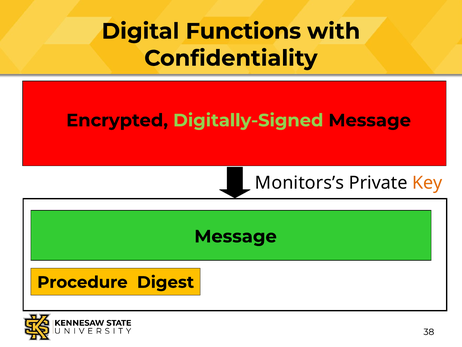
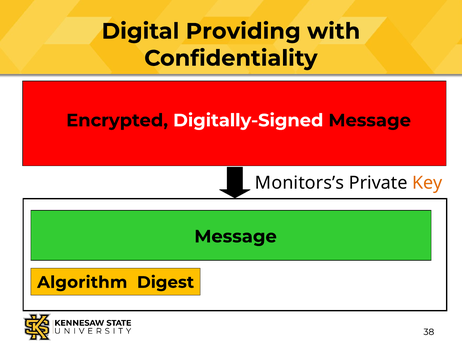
Functions: Functions -> Providing
Digitally-Signed colour: light green -> white
Procedure: Procedure -> Algorithm
